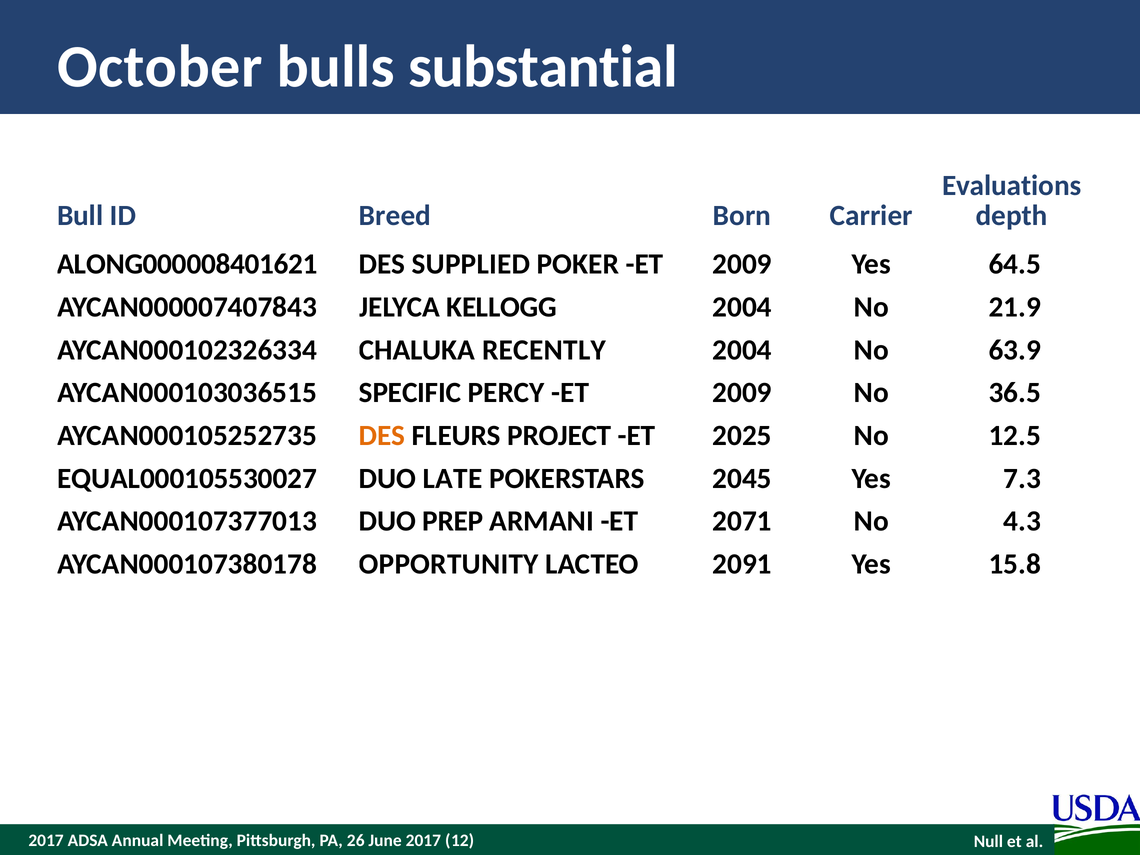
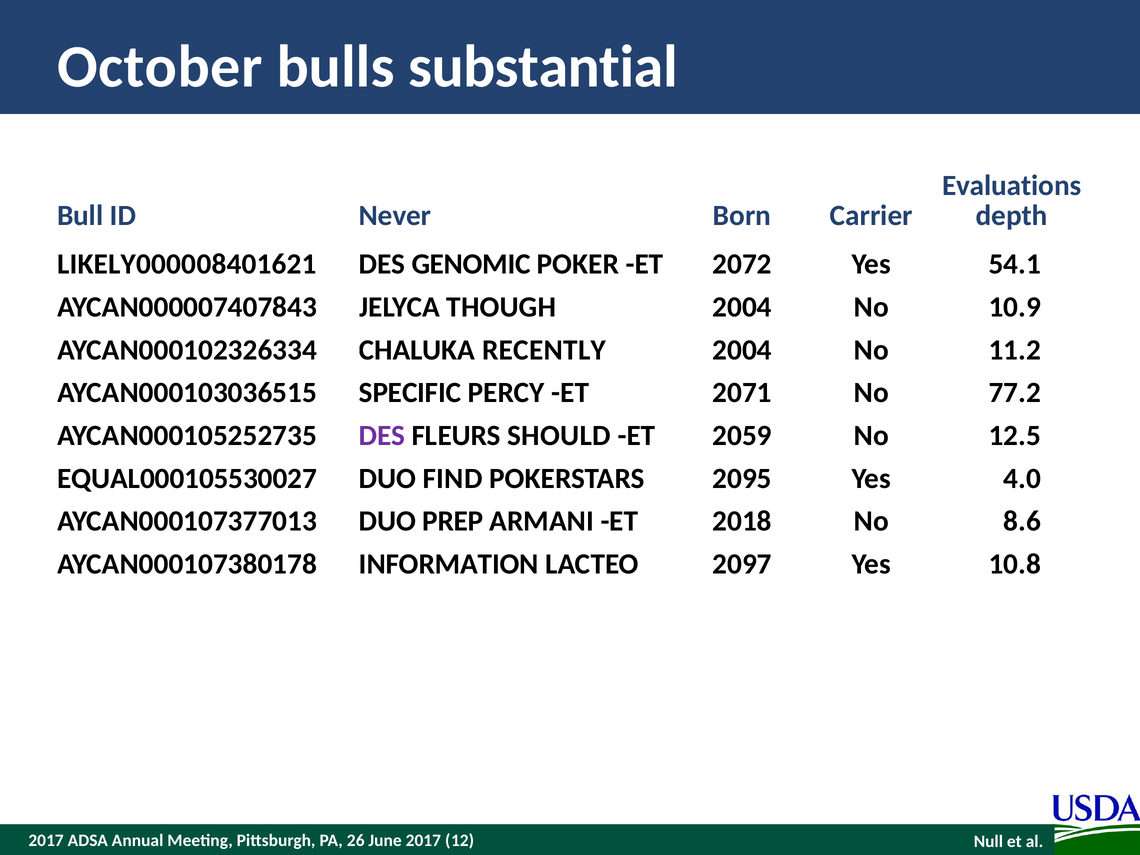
Breed: Breed -> Never
ALONG000008401621: ALONG000008401621 -> LIKELY000008401621
SUPPLIED: SUPPLIED -> GENOMIC
POKER ET 2009: 2009 -> 2072
64.5: 64.5 -> 54.1
KELLOGG: KELLOGG -> THOUGH
21.9: 21.9 -> 10.9
63.9: 63.9 -> 11.2
PERCY ET 2009: 2009 -> 2071
36.5: 36.5 -> 77.2
DES at (382, 436) colour: orange -> purple
PROJECT: PROJECT -> SHOULD
2025: 2025 -> 2059
LATE: LATE -> FIND
2045: 2045 -> 2095
7.3: 7.3 -> 4.0
2071: 2071 -> 2018
4.3: 4.3 -> 8.6
OPPORTUNITY: OPPORTUNITY -> INFORMATION
2091: 2091 -> 2097
15.8: 15.8 -> 10.8
